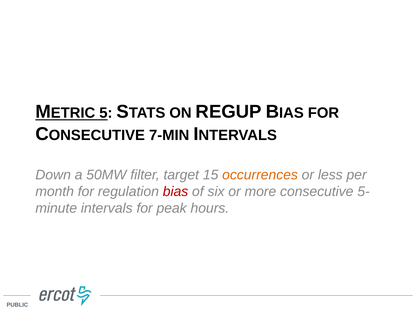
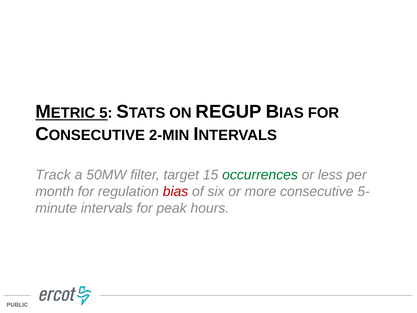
7-MIN: 7-MIN -> 2-MIN
Down: Down -> Track
occurrences colour: orange -> green
